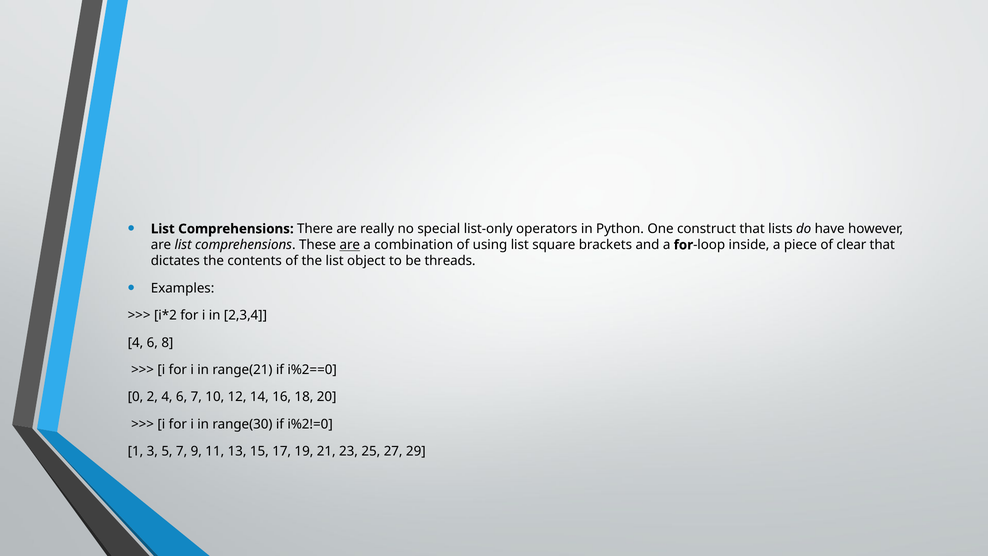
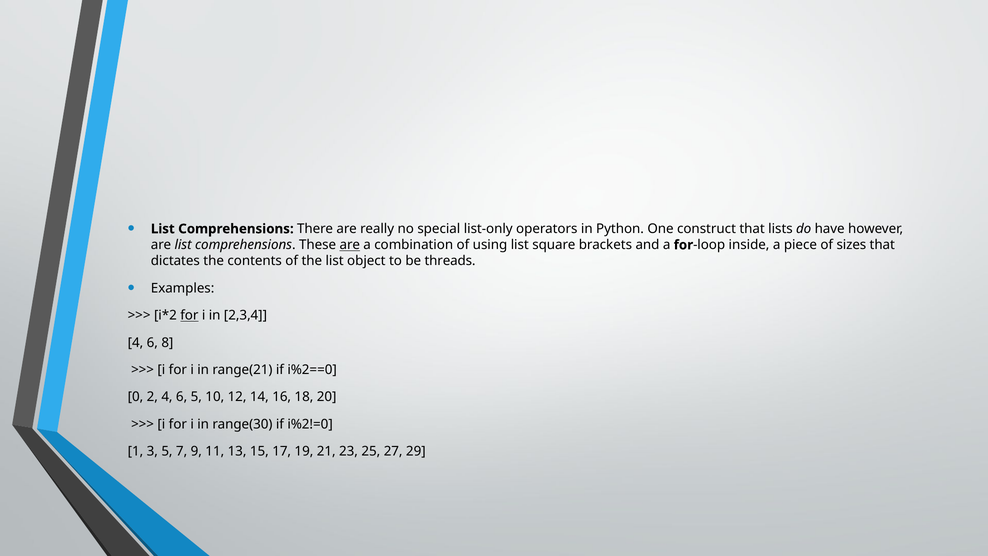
clear: clear -> sizes
for at (189, 315) underline: none -> present
6 7: 7 -> 5
